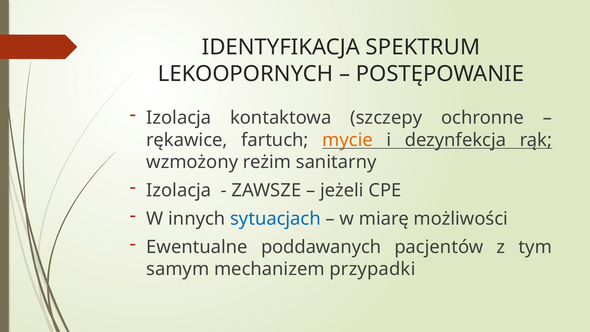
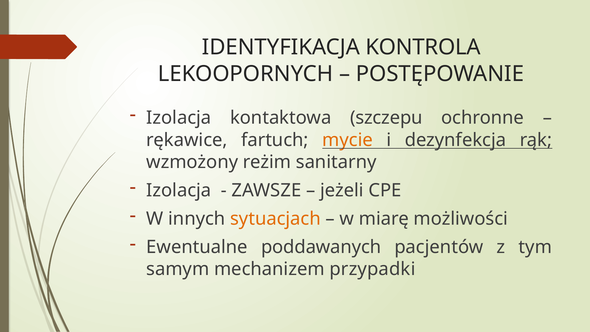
SPEKTRUM: SPEKTRUM -> KONTROLA
szczepy: szczepy -> szczepu
sytuacjach colour: blue -> orange
